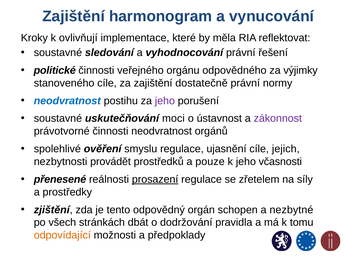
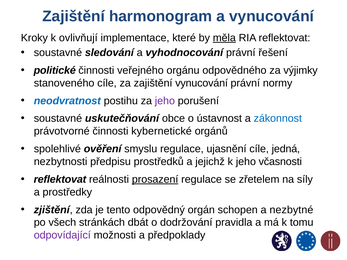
měla underline: none -> present
zajištění dostatečně: dostatečně -> vynucování
moci: moci -> obce
zákonnost colour: purple -> blue
činnosti neodvratnost: neodvratnost -> kybernetické
jejich: jejich -> jedná
provádět: provádět -> předpisu
pouze: pouze -> jejichž
přenesené at (60, 180): přenesené -> reflektovat
odpovídající colour: orange -> purple
